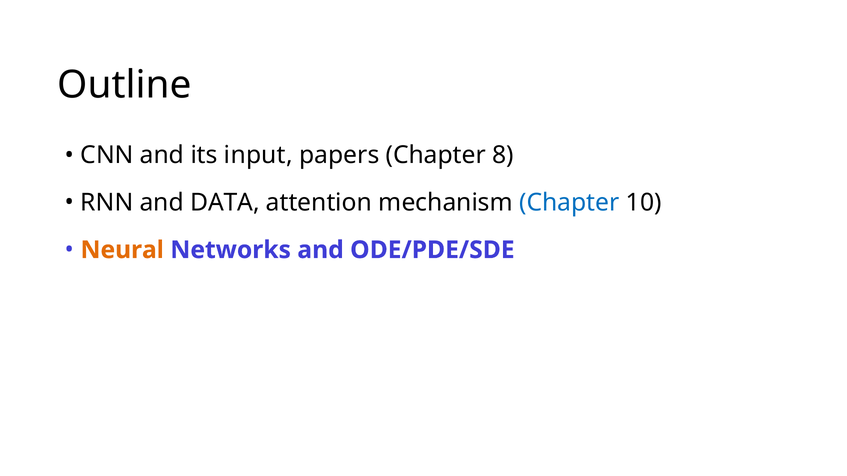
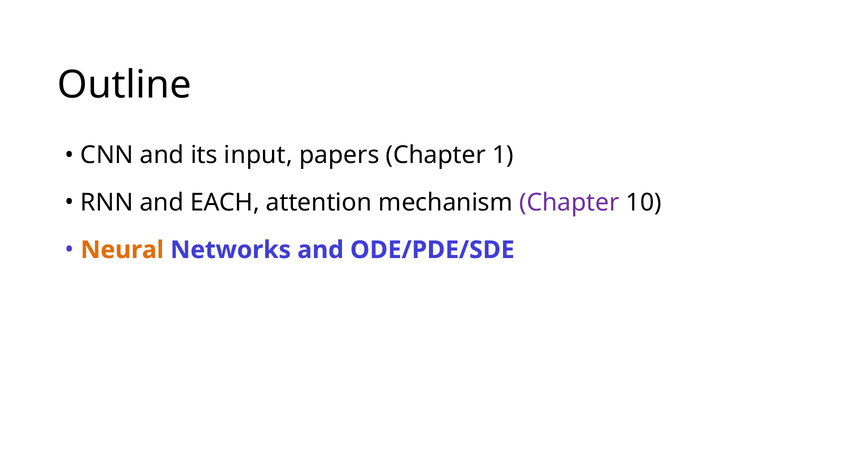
8: 8 -> 1
DATA: DATA -> EACH
Chapter at (569, 203) colour: blue -> purple
